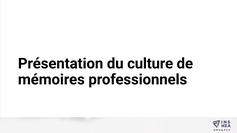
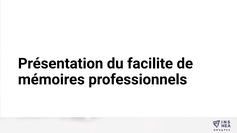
culture: culture -> facilite
